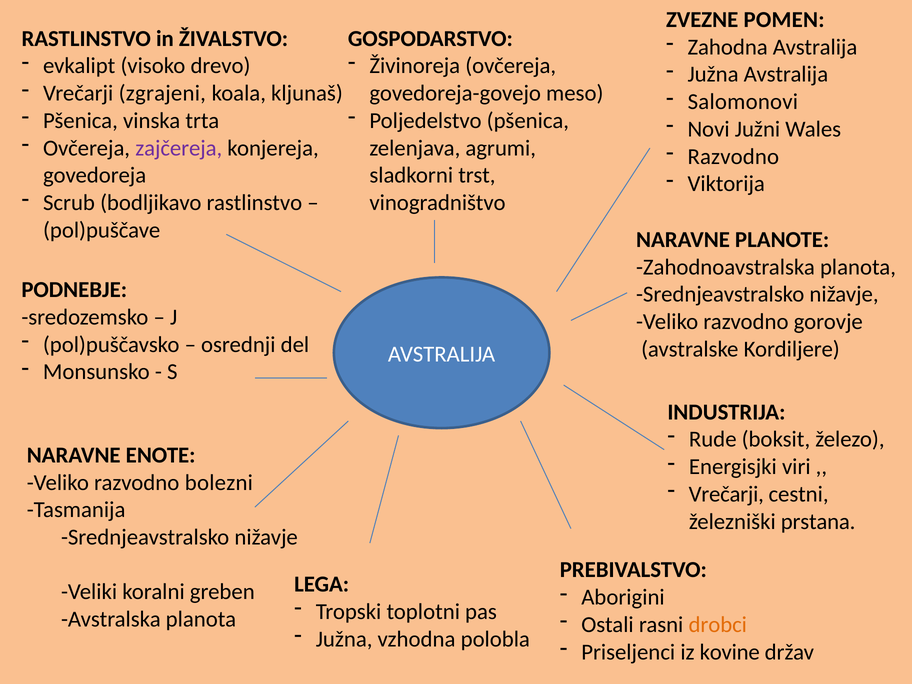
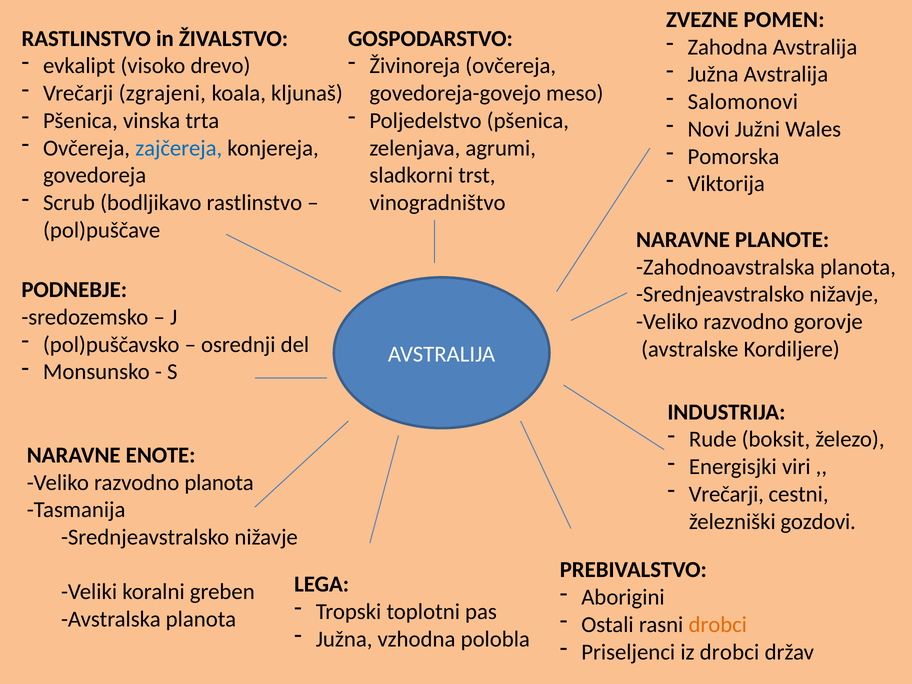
zajčereja colour: purple -> blue
Razvodno at (733, 157): Razvodno -> Pomorska
razvodno bolezni: bolezni -> planota
prstana: prstana -> gozdovi
iz kovine: kovine -> drobci
